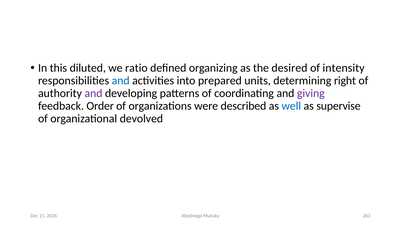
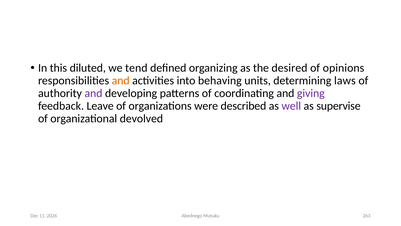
ratio: ratio -> tend
intensity: intensity -> opinions
and at (121, 80) colour: blue -> orange
prepared: prepared -> behaving
right: right -> laws
Order: Order -> Leave
well colour: blue -> purple
